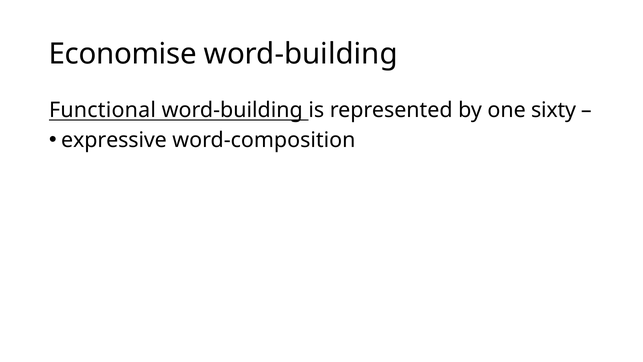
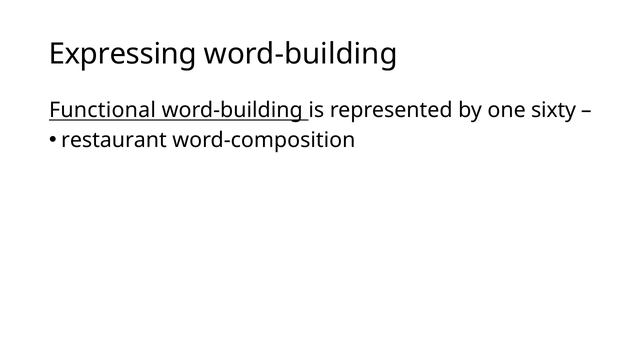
Economise: Economise -> Expressing
expressive: expressive -> restaurant
